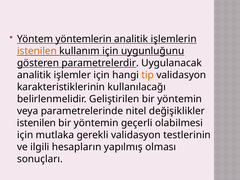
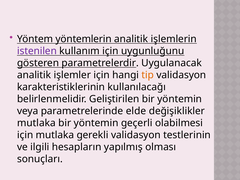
istenilen at (37, 51) colour: orange -> purple
nitel: nitel -> elde
istenilen at (36, 123): istenilen -> mutlaka
